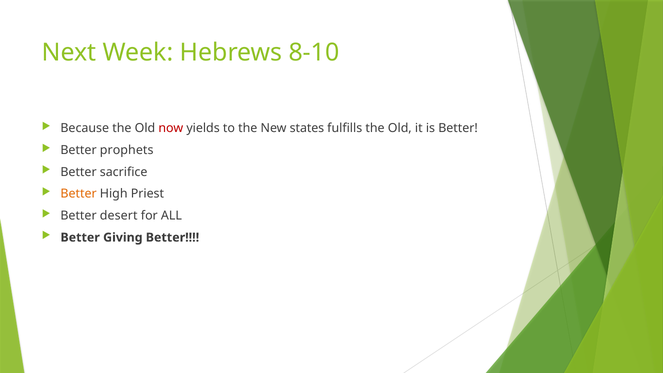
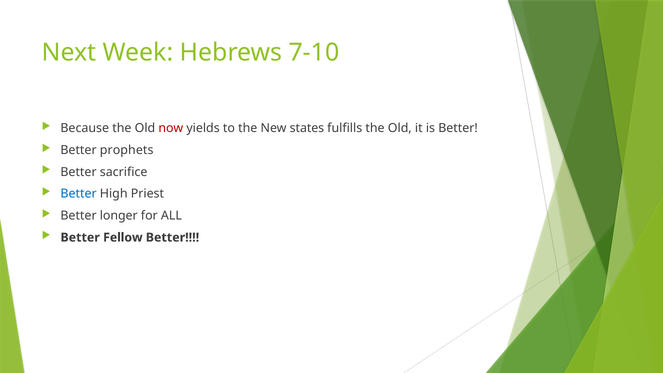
8-10: 8-10 -> 7-10
Better at (79, 194) colour: orange -> blue
desert: desert -> longer
Giving: Giving -> Fellow
